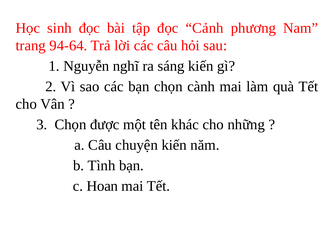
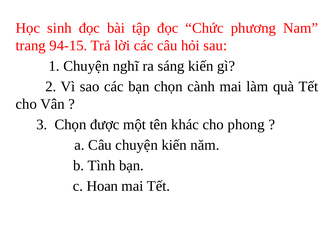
Cảnh: Cảnh -> Chức
94-64: 94-64 -> 94-15
1 Nguyễn: Nguyễn -> Chuyện
những: những -> phong
